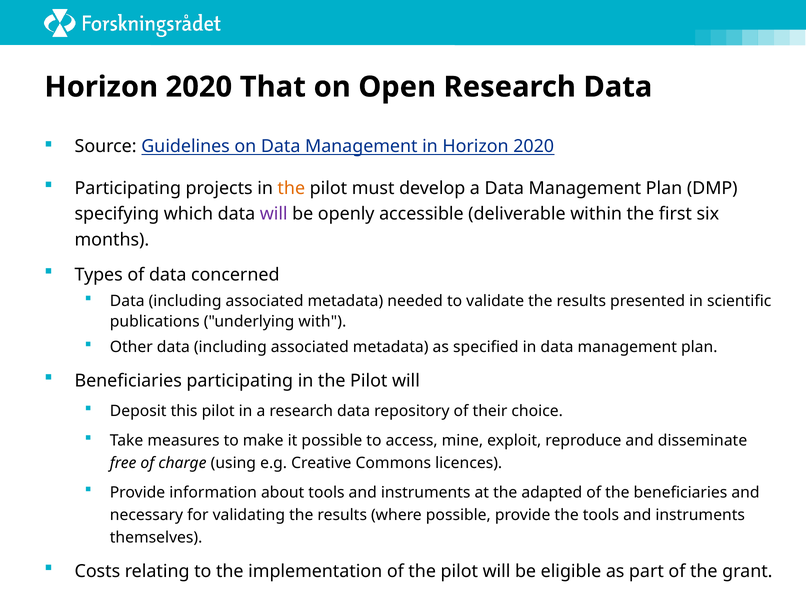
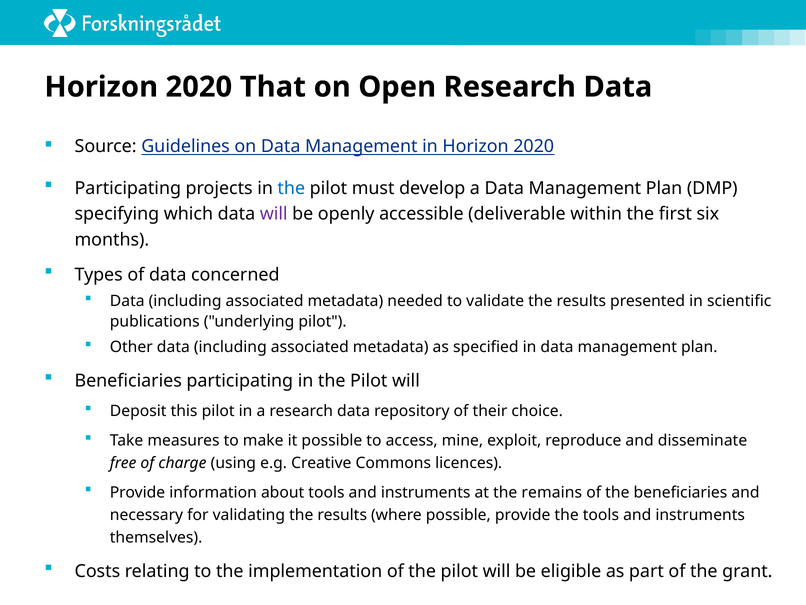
the at (291, 188) colour: orange -> blue
underlying with: with -> pilot
adapted: adapted -> remains
